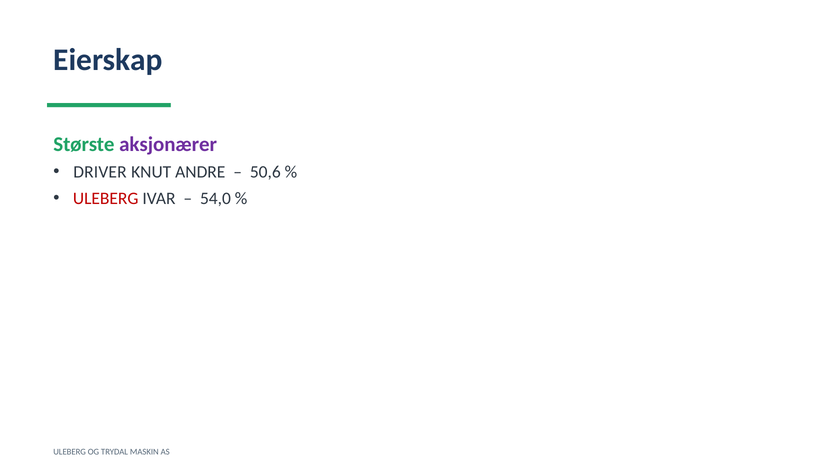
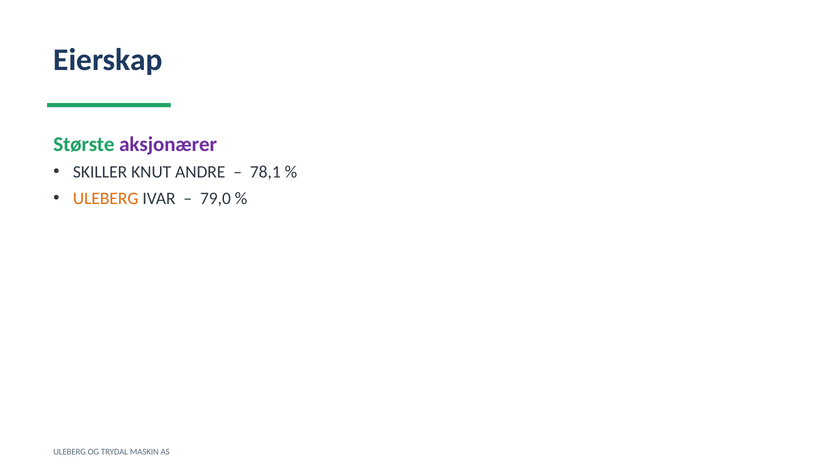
DRIVER: DRIVER -> SKILLER
50,6: 50,6 -> 78,1
ULEBERG at (106, 199) colour: red -> orange
54,0: 54,0 -> 79,0
